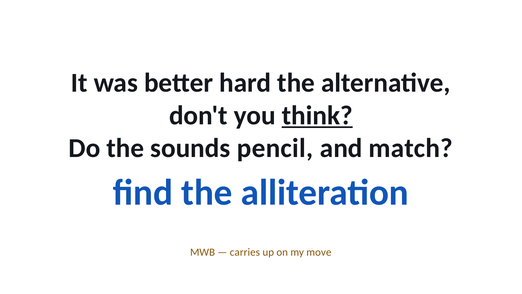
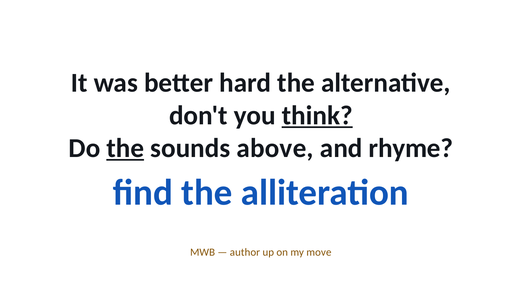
the at (125, 148) underline: none -> present
pencil: pencil -> above
match: match -> rhyme
carries: carries -> author
